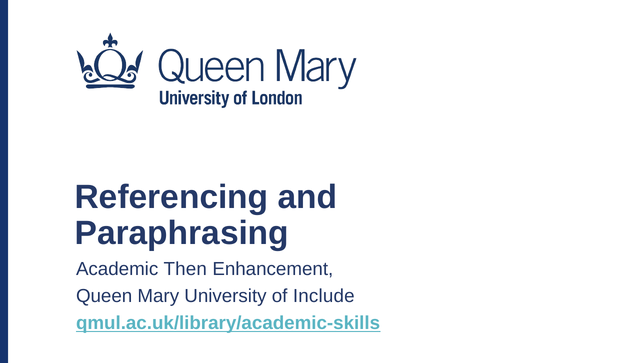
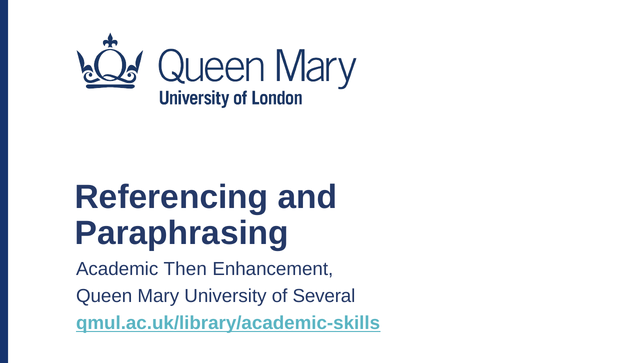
Include: Include -> Several
